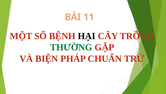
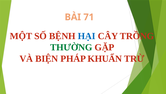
11: 11 -> 71
HẠI colour: black -> blue
CHUẨN: CHUẨN -> KHUẨN
